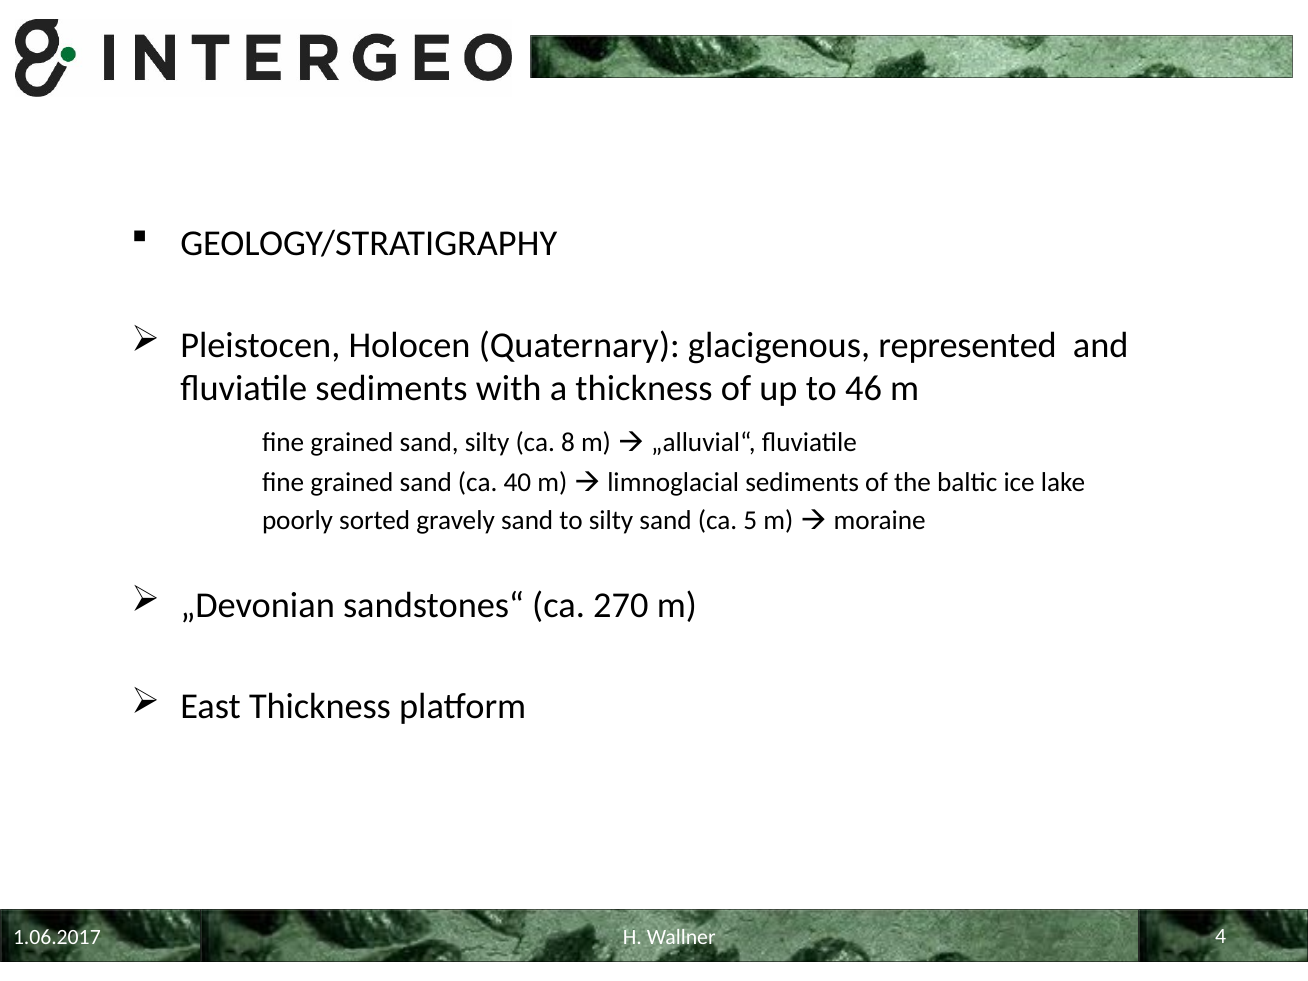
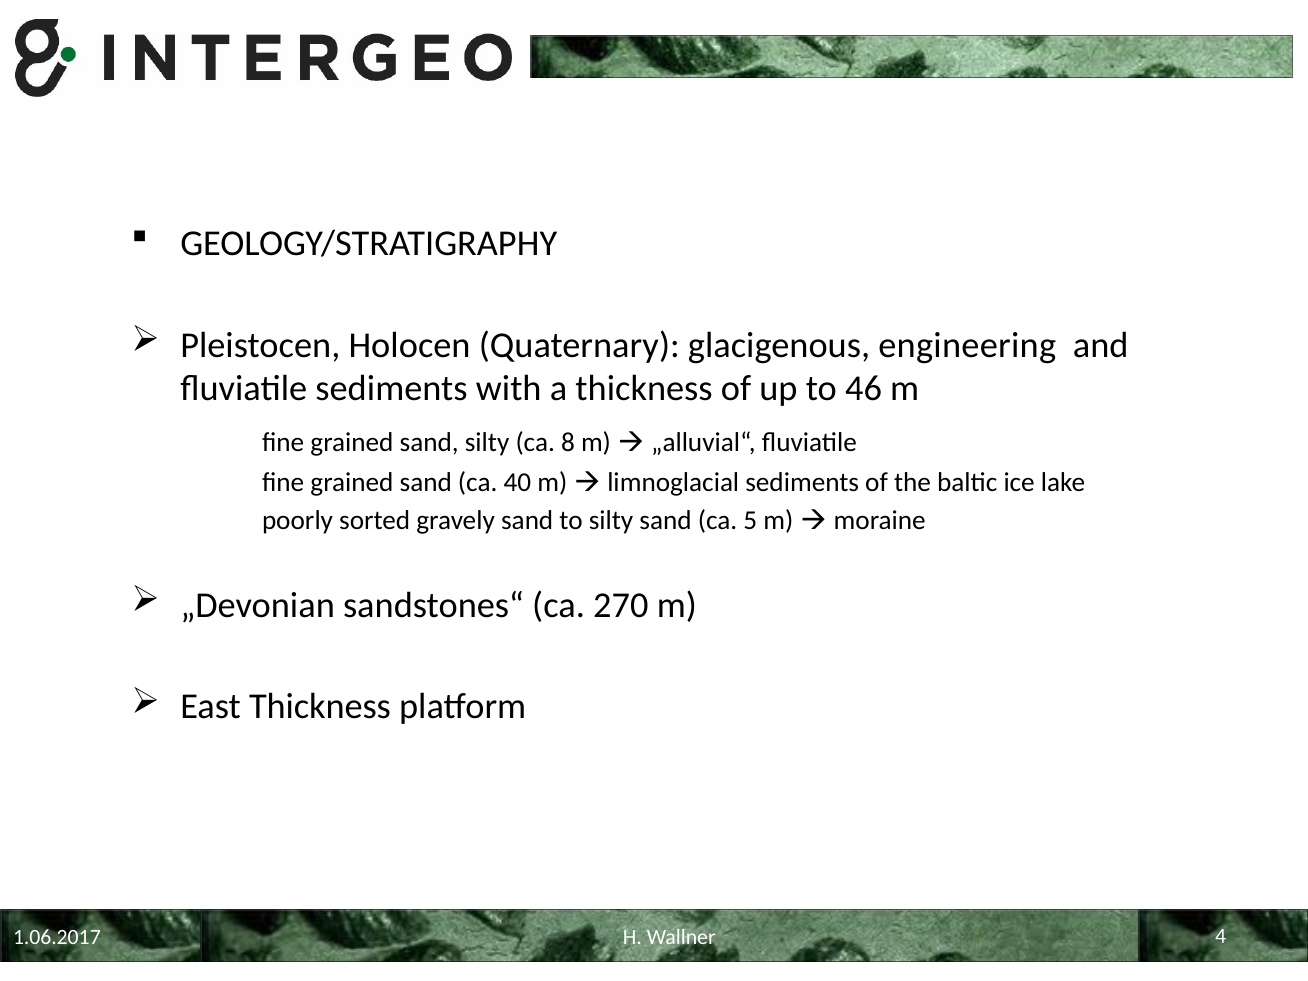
represented: represented -> engineering
